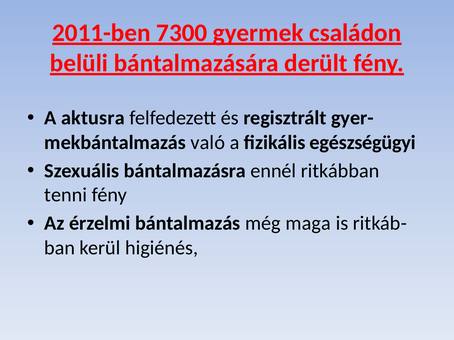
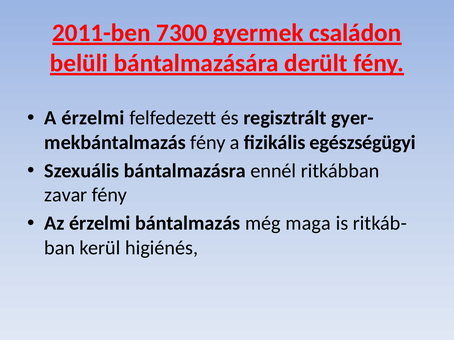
A aktusra: aktusra -> érzelmi
való at (208, 143): való -> fény
tenni: tenni -> zavar
